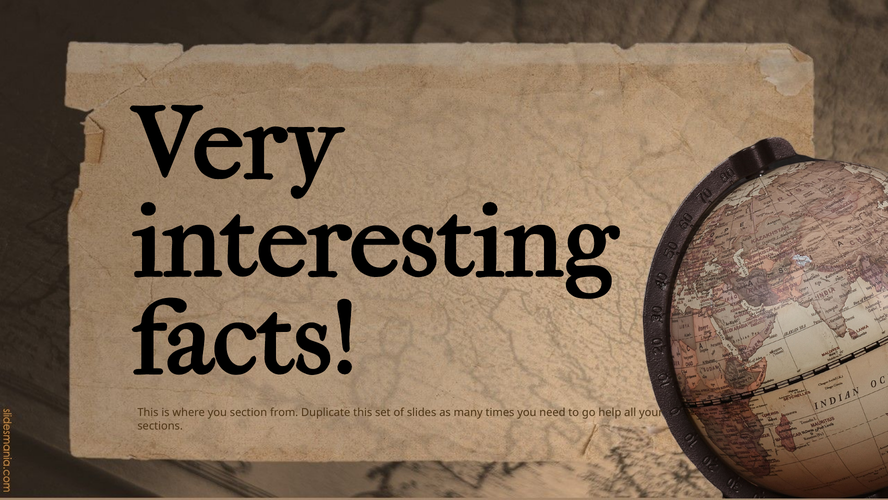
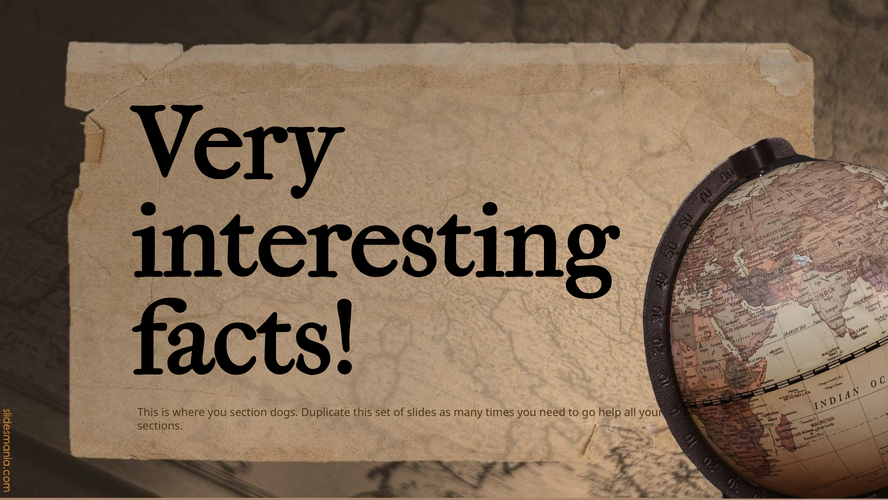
from: from -> dogs
